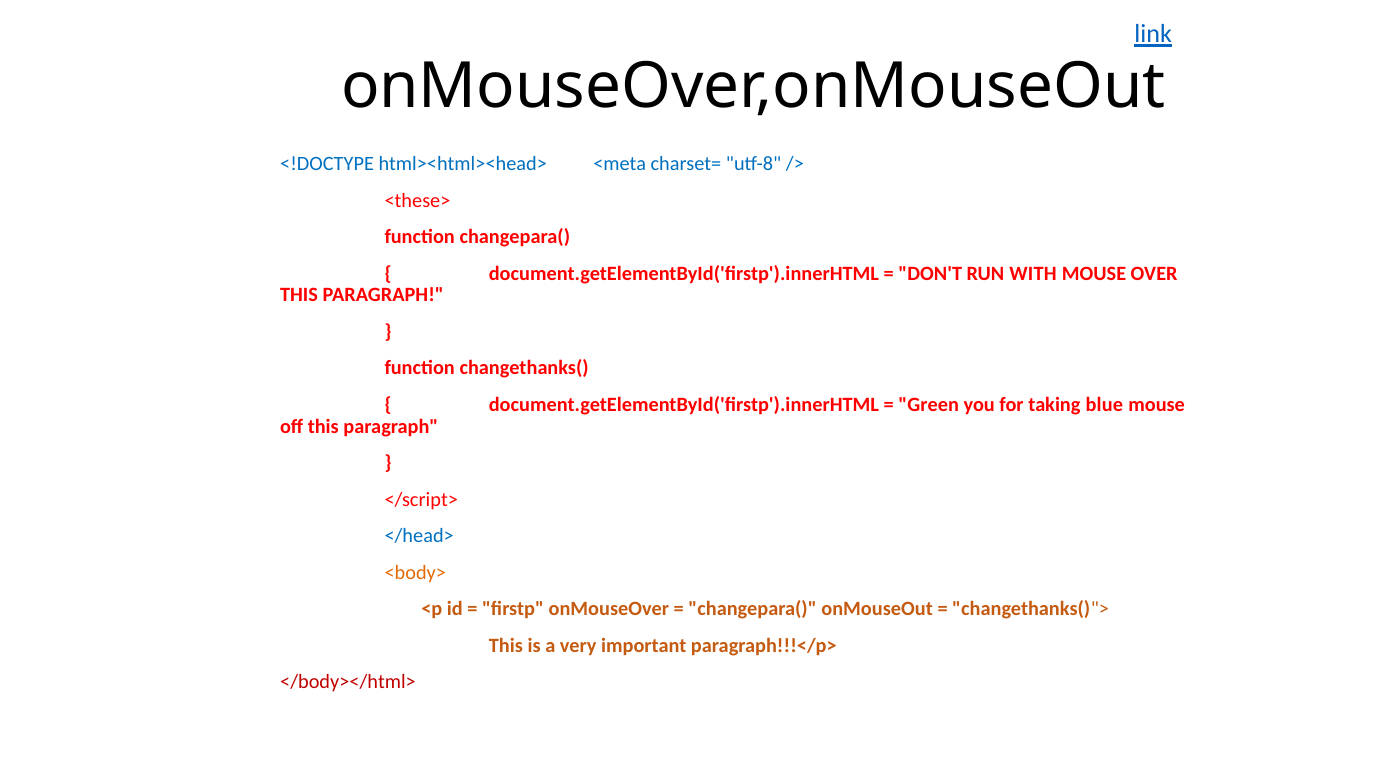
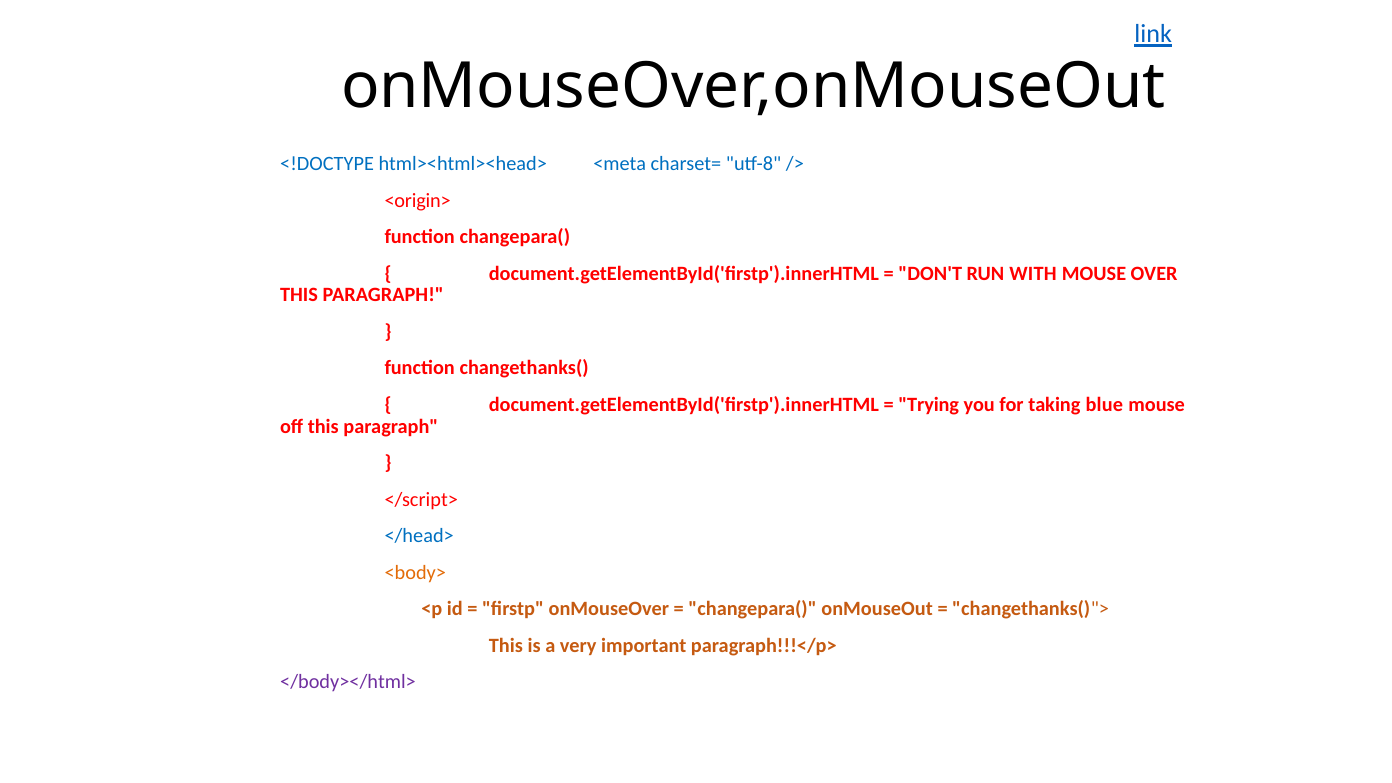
<these>: <these> -> <origin>
Green: Green -> Trying
</body></html> colour: red -> purple
